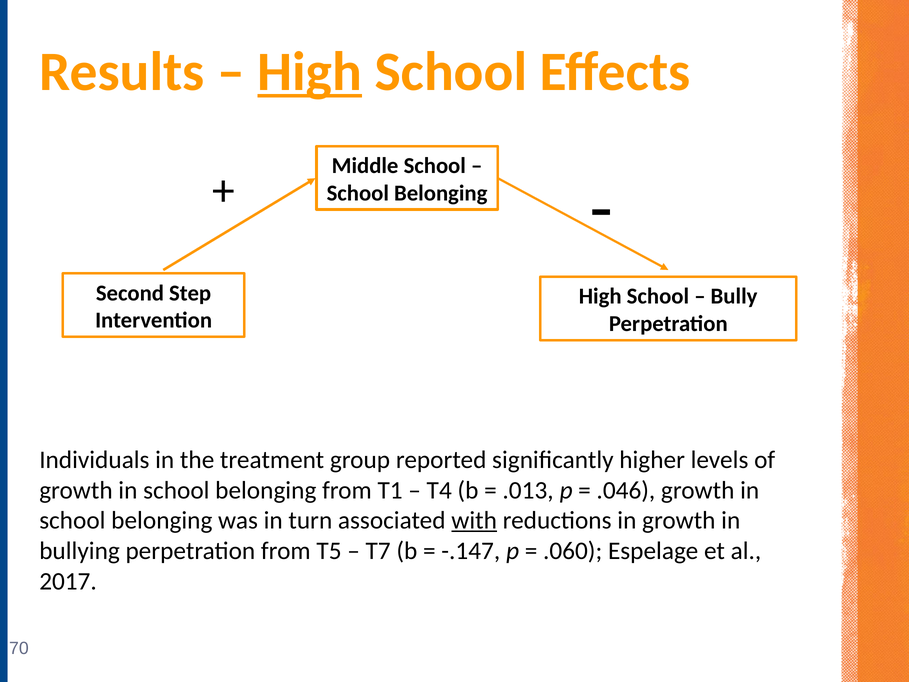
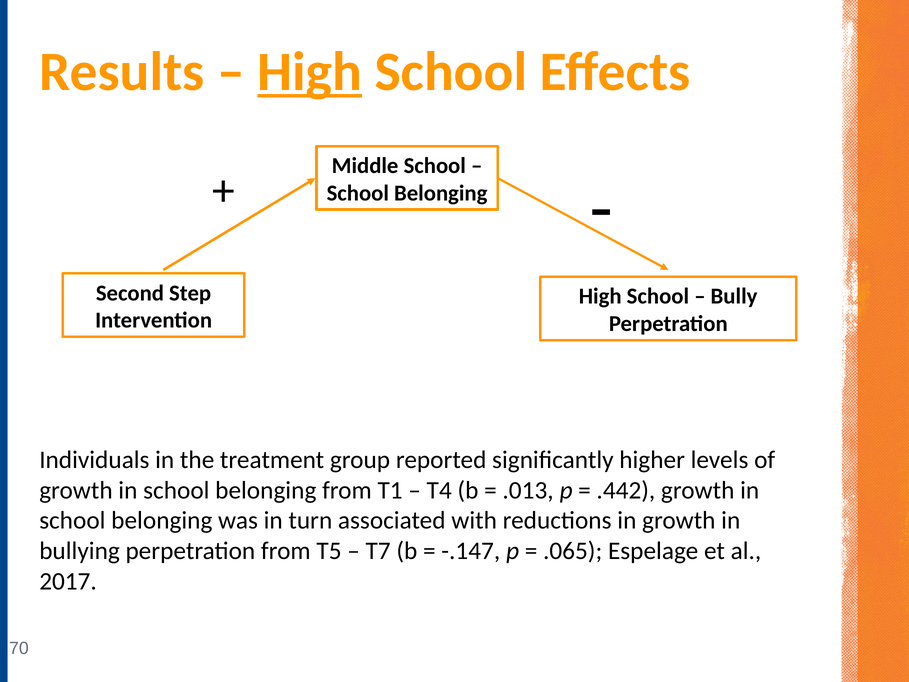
.046: .046 -> .442
with underline: present -> none
.060: .060 -> .065
